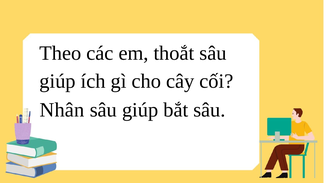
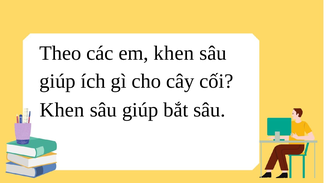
em thoắt: thoắt -> khen
Nhân at (62, 110): Nhân -> Khen
